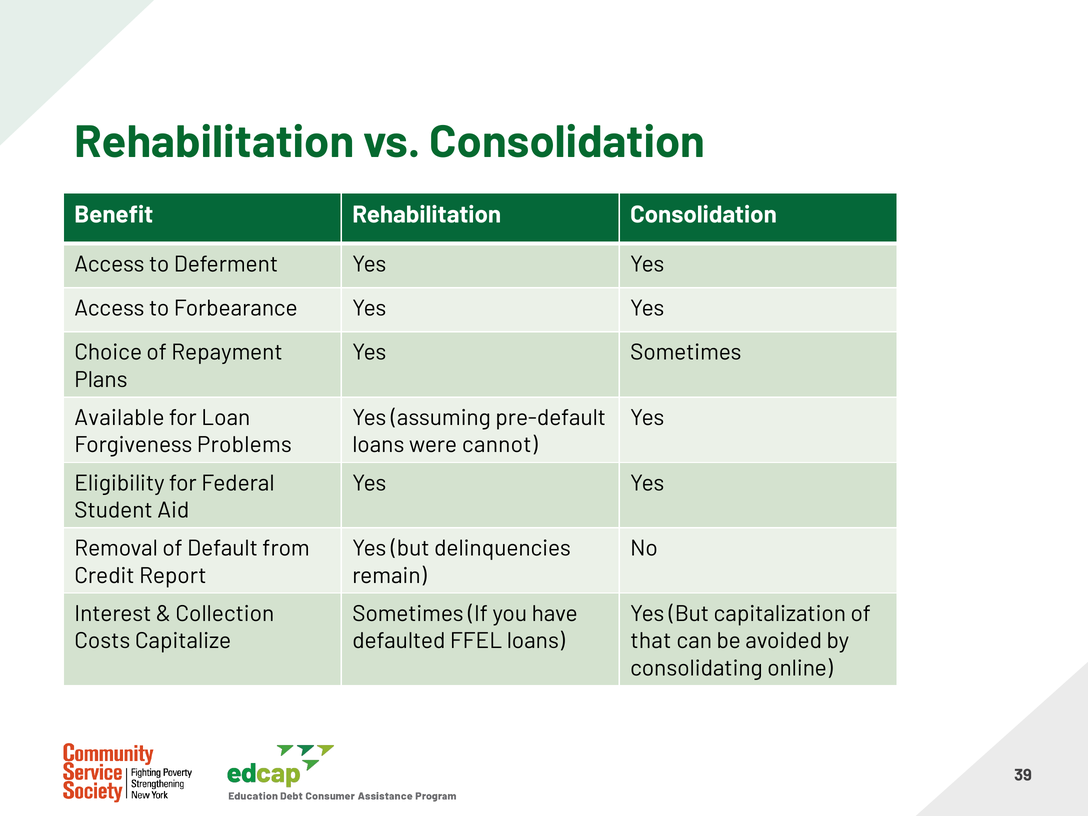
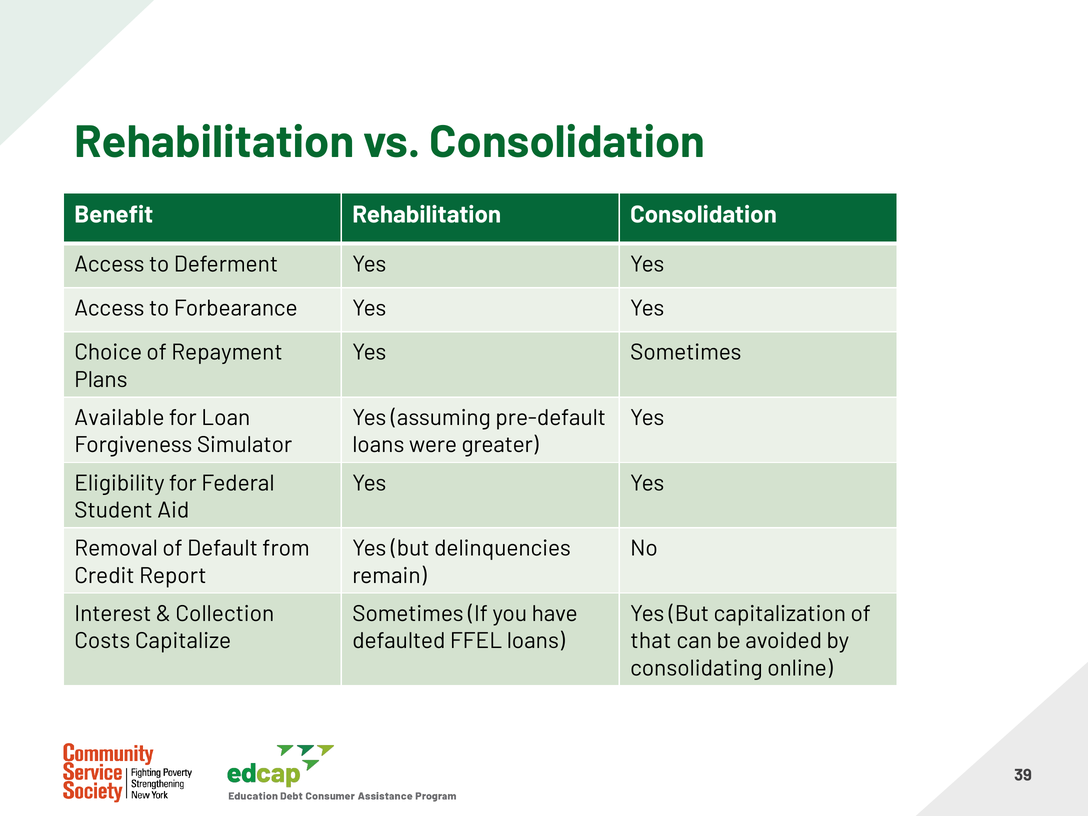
Problems: Problems -> Simulator
cannot: cannot -> greater
